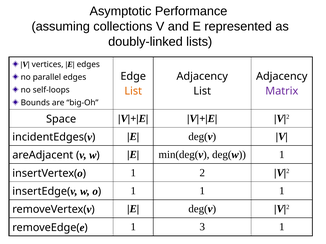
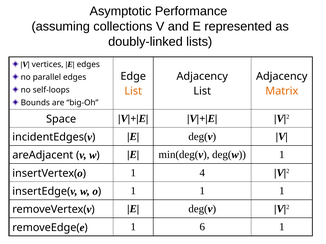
Matrix colour: purple -> orange
2: 2 -> 4
3: 3 -> 6
